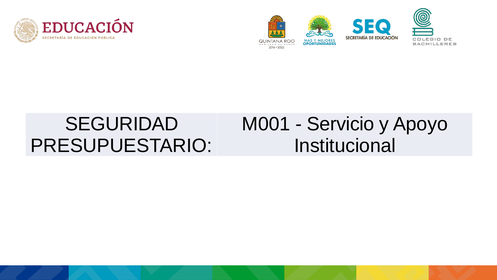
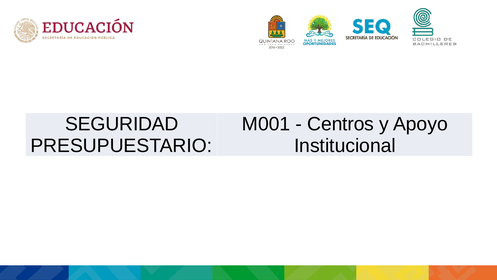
Servicio: Servicio -> Centros
